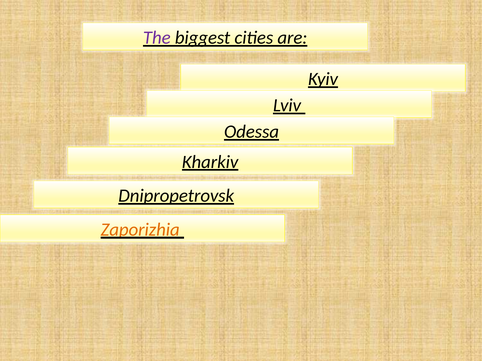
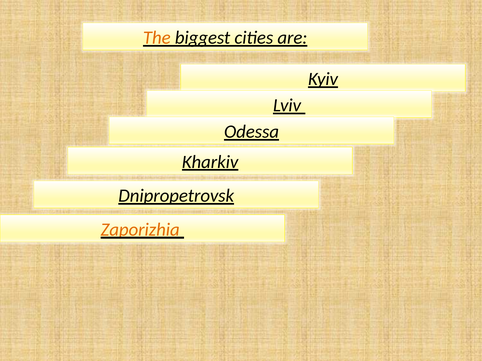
The colour: purple -> orange
